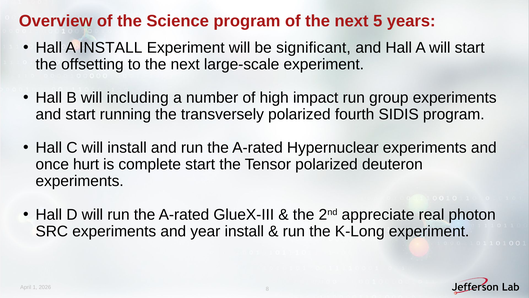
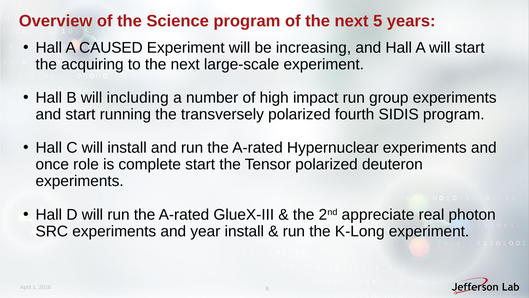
A INSTALL: INSTALL -> CAUSED
significant: significant -> increasing
offsetting: offsetting -> acquiring
hurt: hurt -> role
